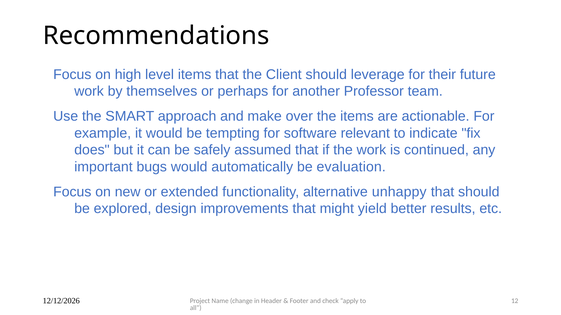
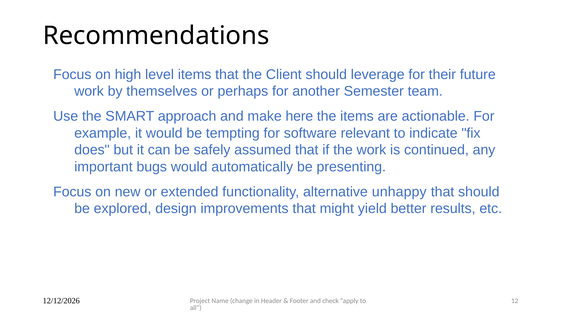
Professor: Professor -> Semester
over: over -> here
evaluation: evaluation -> presenting
